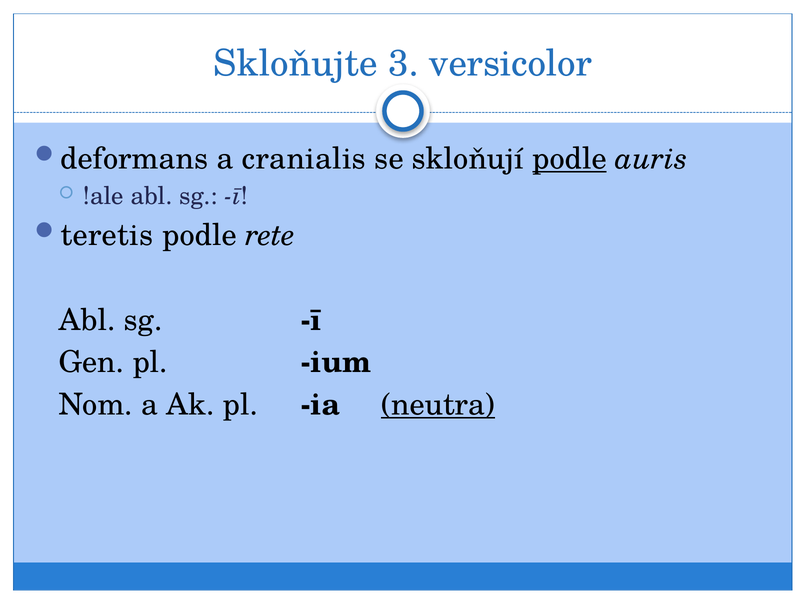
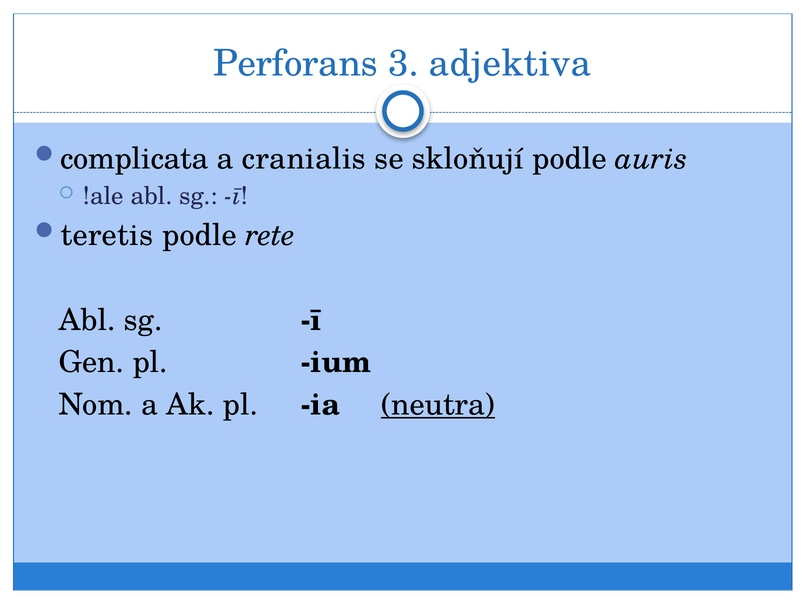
Skloňujte: Skloňujte -> Perforans
versicolor: versicolor -> adjektiva
deformans: deformans -> complicata
podle at (569, 159) underline: present -> none
